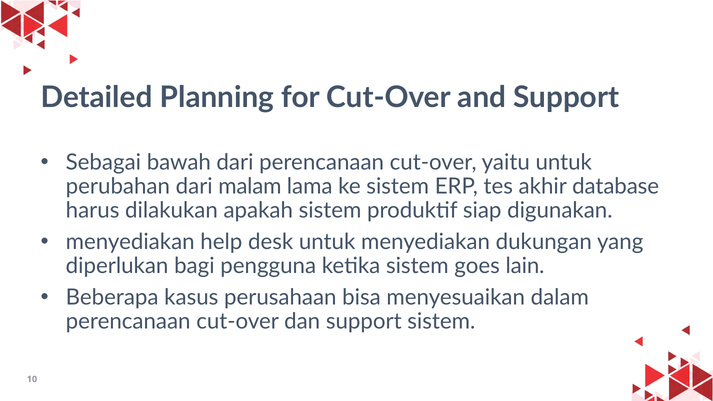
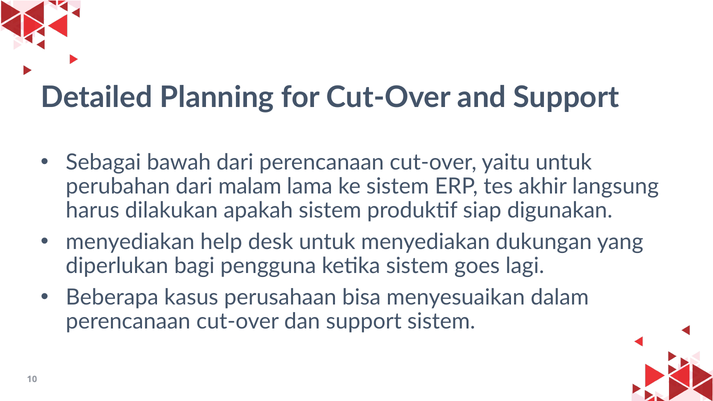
database: database -> langsung
lain: lain -> lagi
